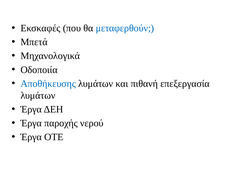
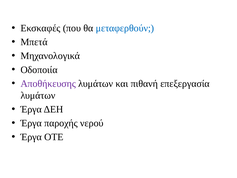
Αποθήκευσης colour: blue -> purple
